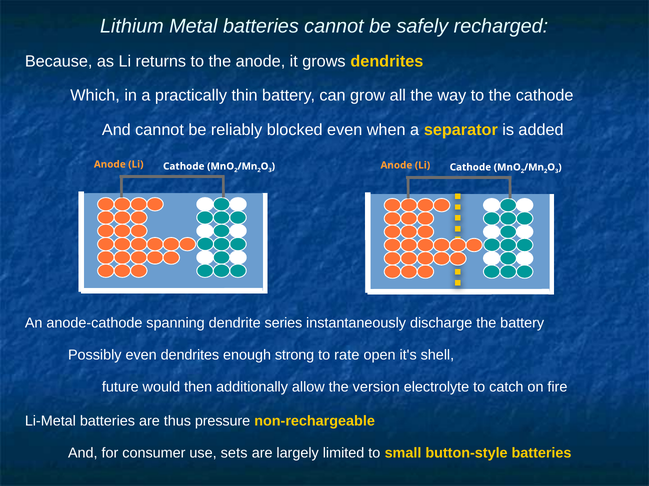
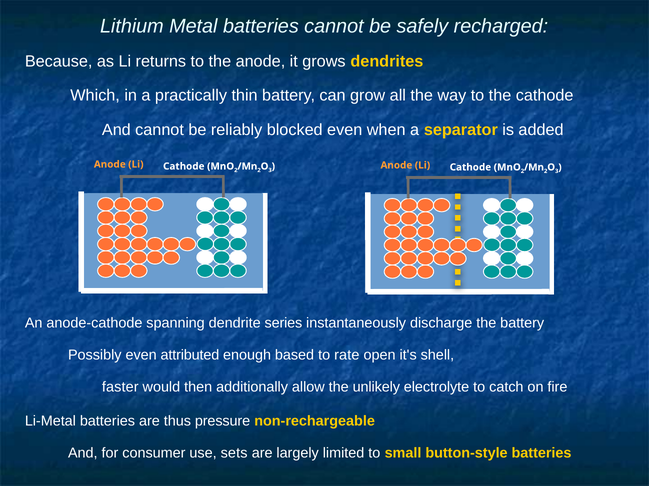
even dendrites: dendrites -> attributed
strong: strong -> based
future: future -> faster
version: version -> unlikely
